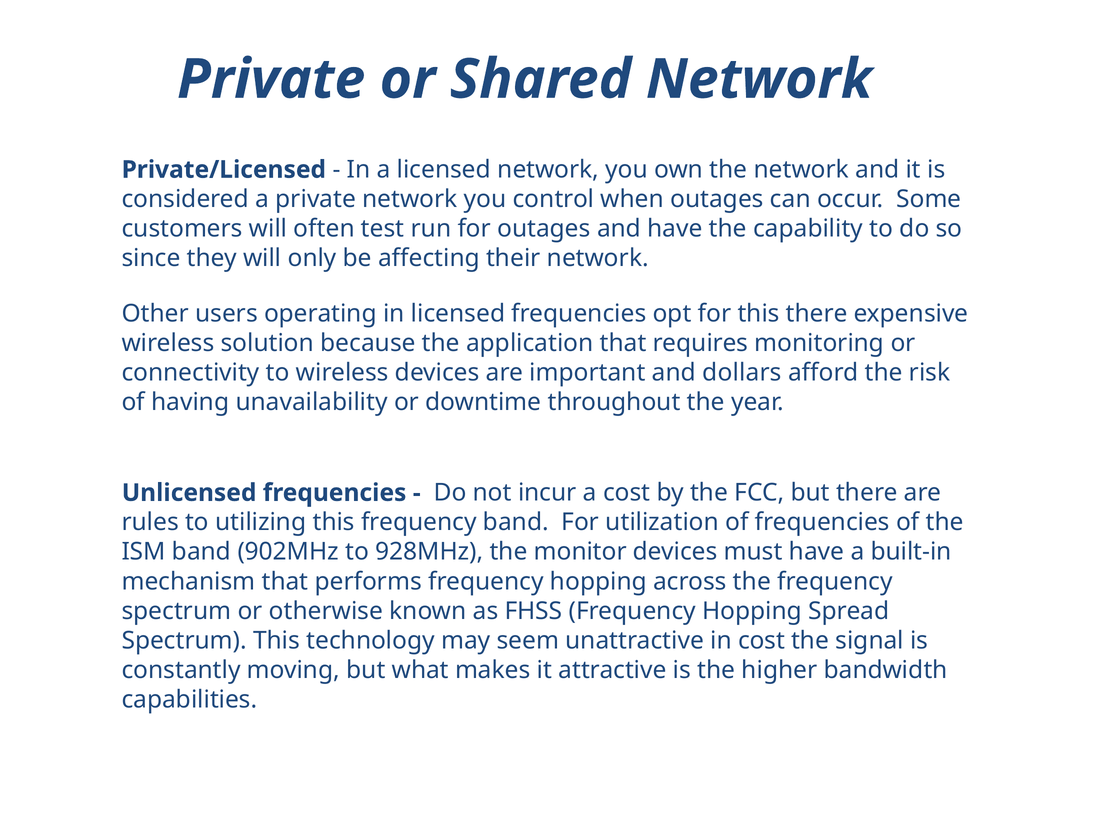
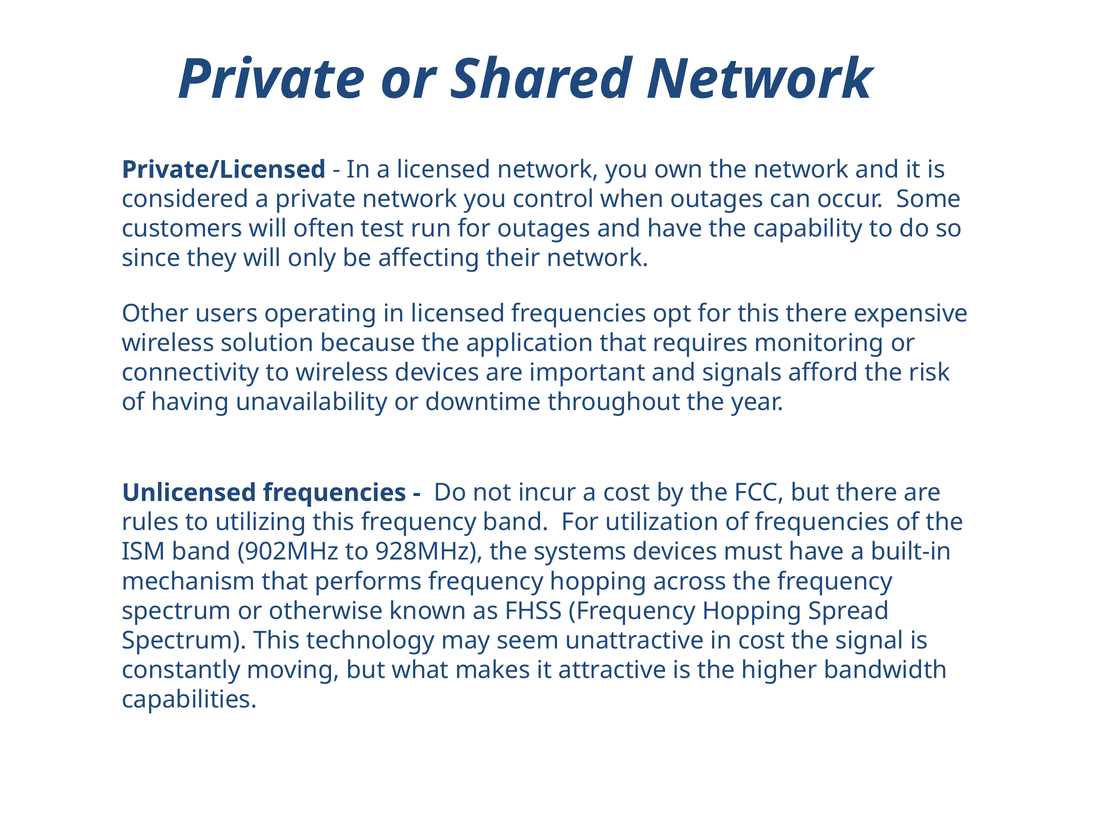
dollars: dollars -> signals
monitor: monitor -> systems
